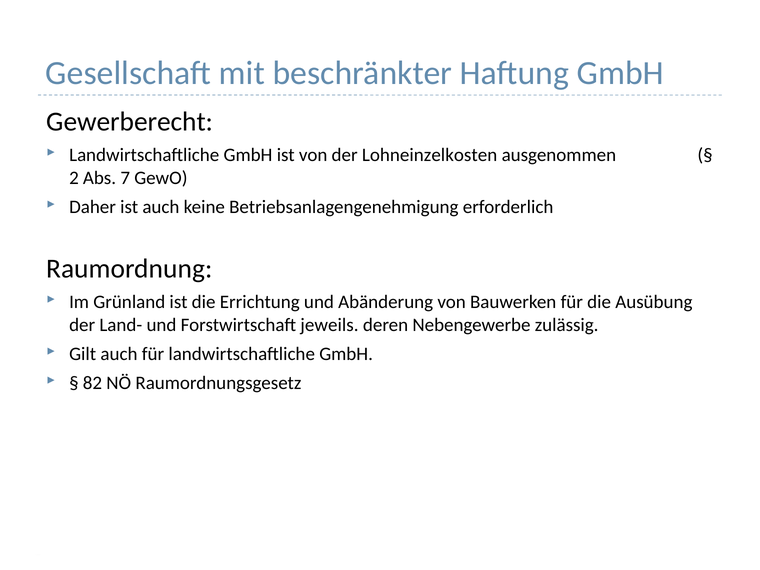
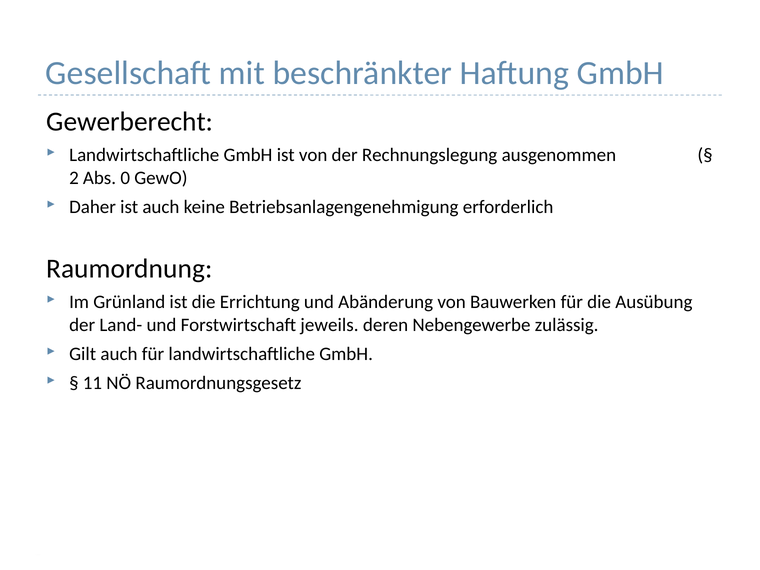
Lohneinzelkosten: Lohneinzelkosten -> Rechnungslegung
7: 7 -> 0
82: 82 -> 11
